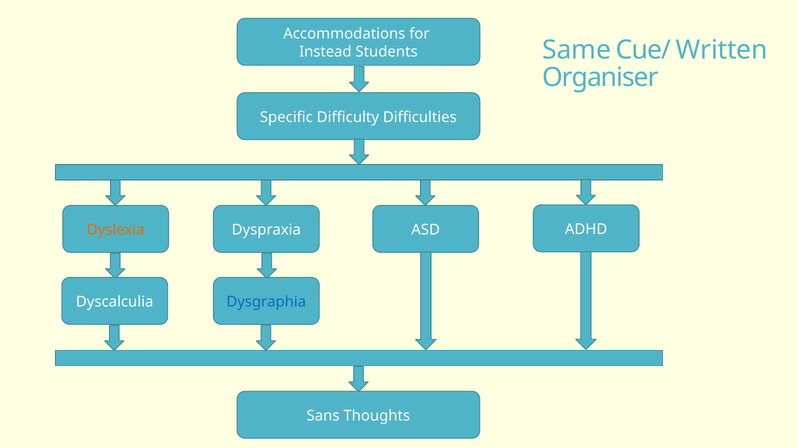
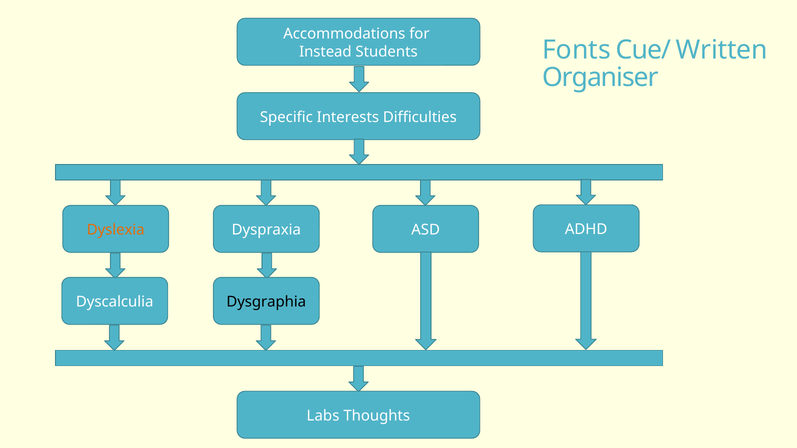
Same: Same -> Fonts
Difficulty: Difficulty -> Interests
Dysgraphia colour: blue -> black
Sans: Sans -> Labs
